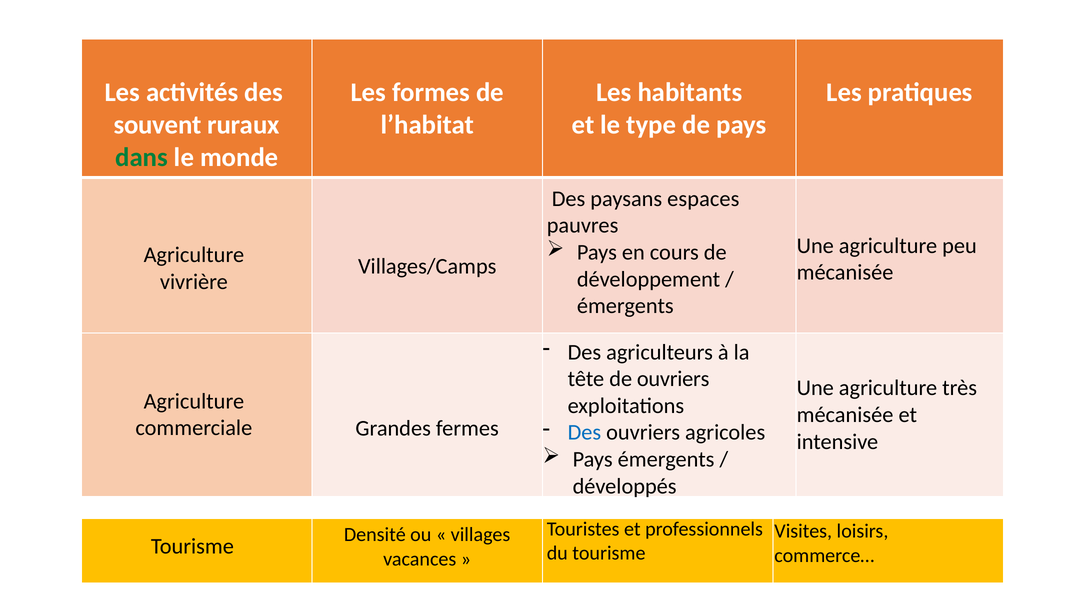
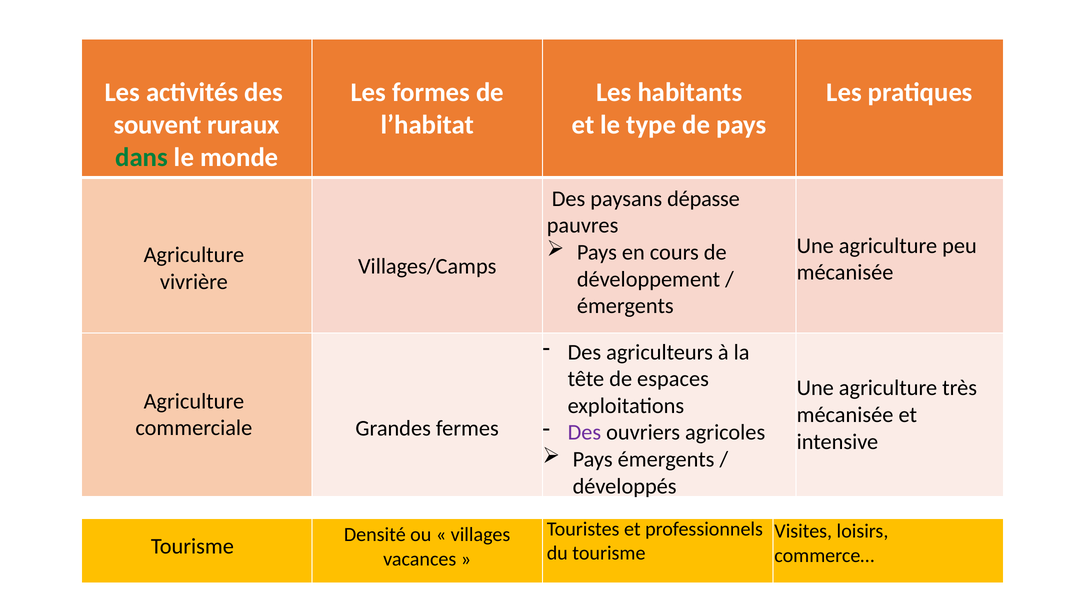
espaces: espaces -> dépasse
de ouvriers: ouvriers -> espaces
Des at (584, 432) colour: blue -> purple
